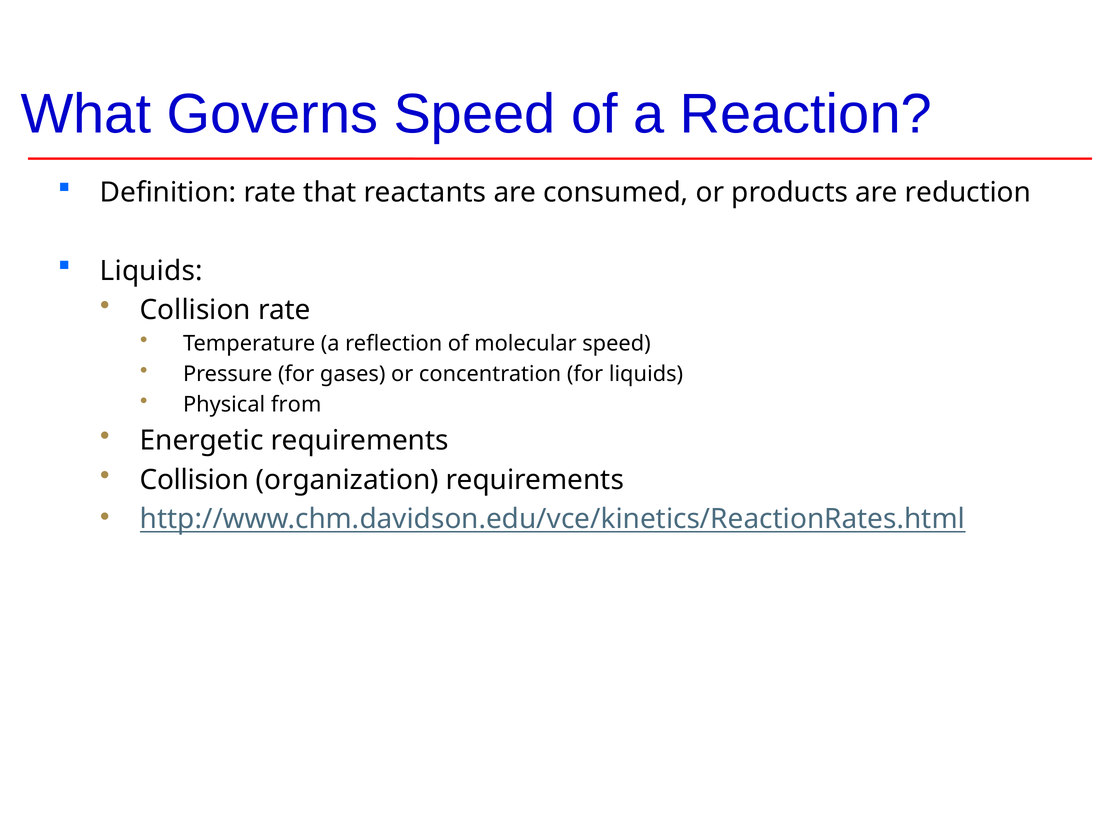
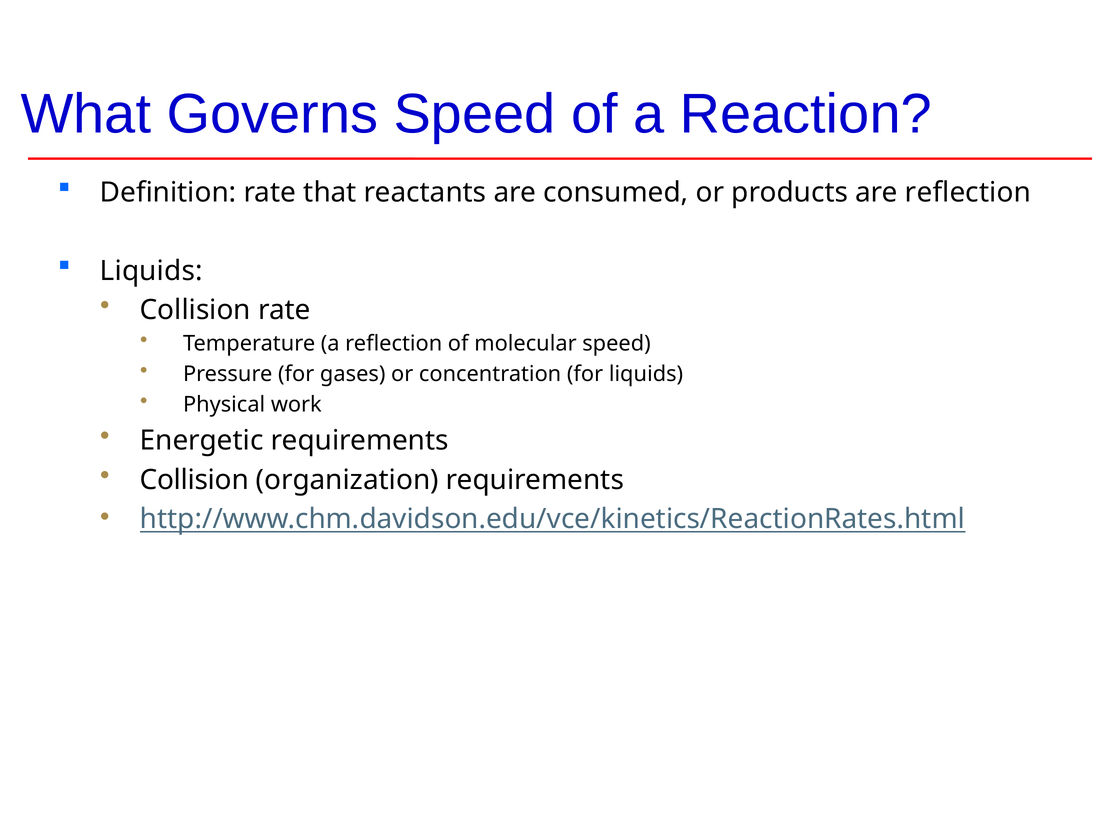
are reduction: reduction -> reflection
from: from -> work
